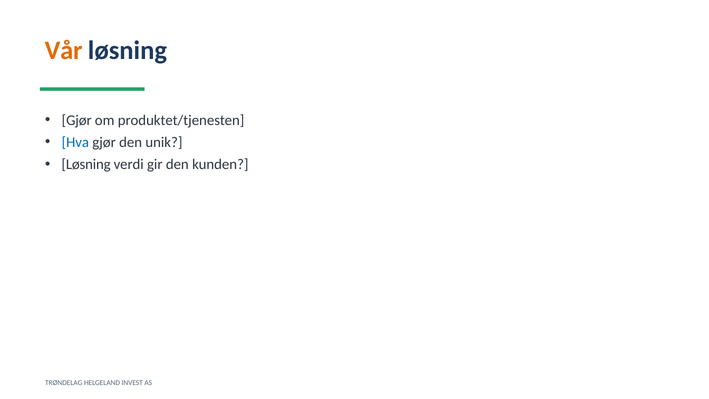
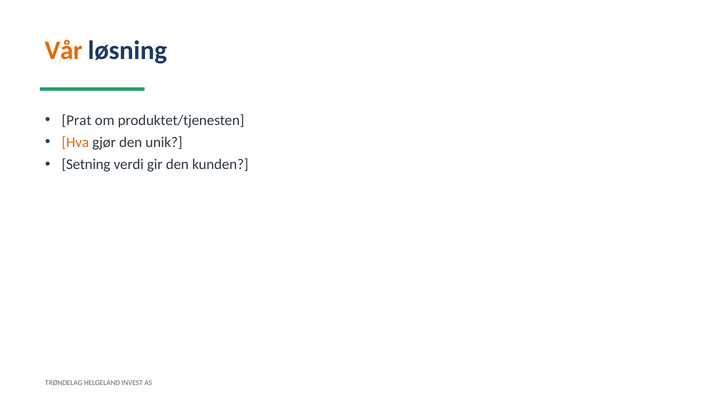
Gjør at (77, 120): Gjør -> Prat
Hva colour: blue -> orange
Løsning at (86, 164): Løsning -> Setning
